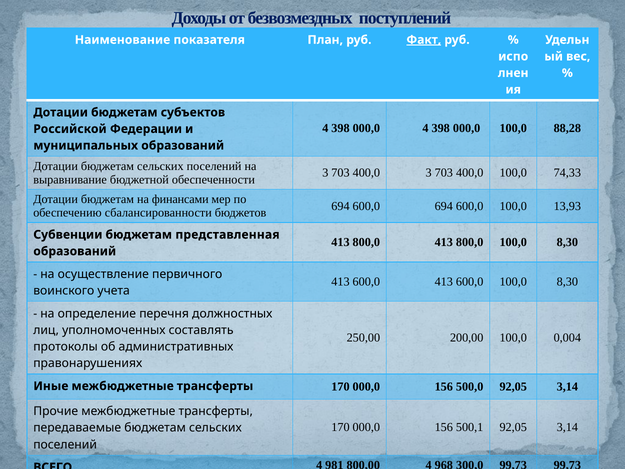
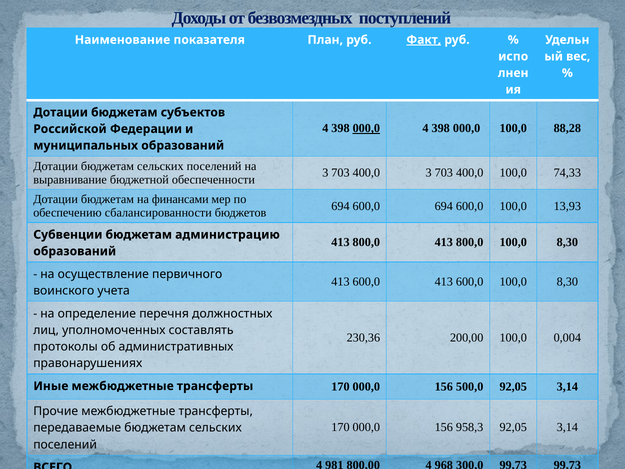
000,0 at (366, 128) underline: none -> present
представленная: представленная -> администрацию
250,00: 250,00 -> 230,36
500,1: 500,1 -> 958,3
